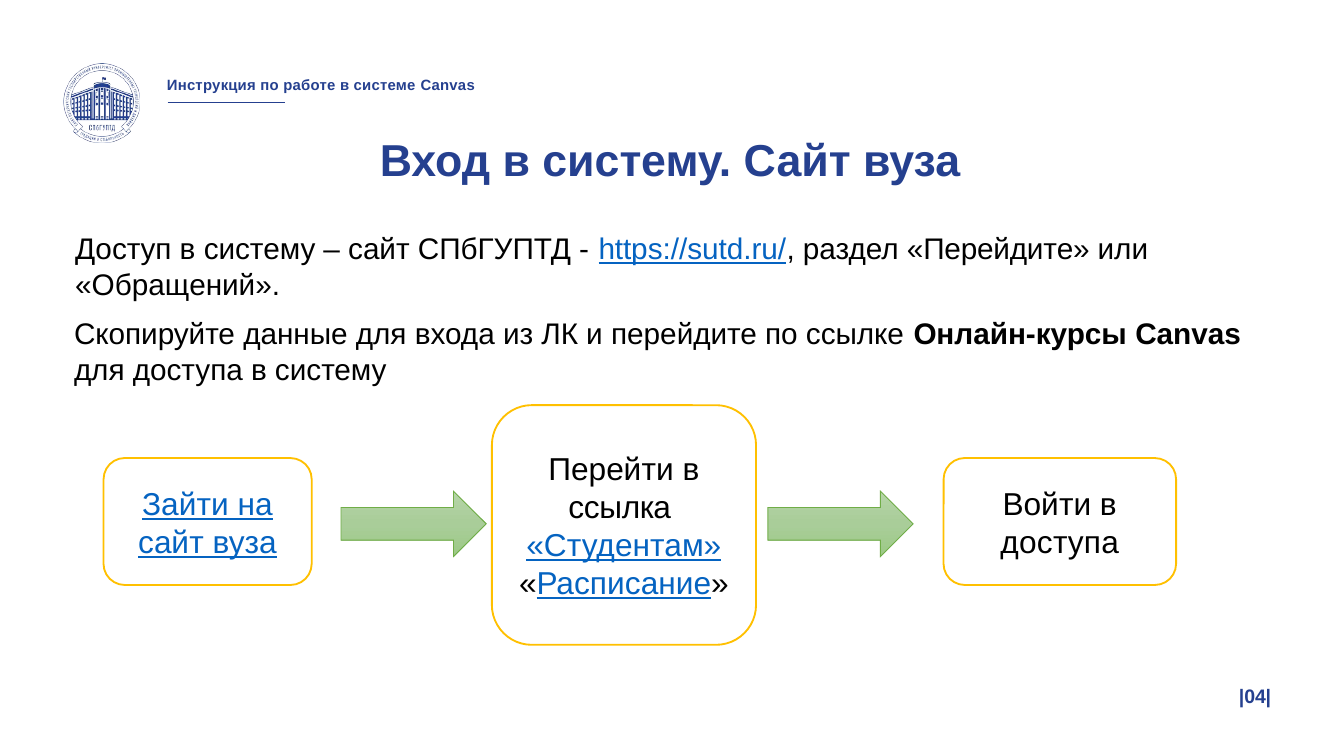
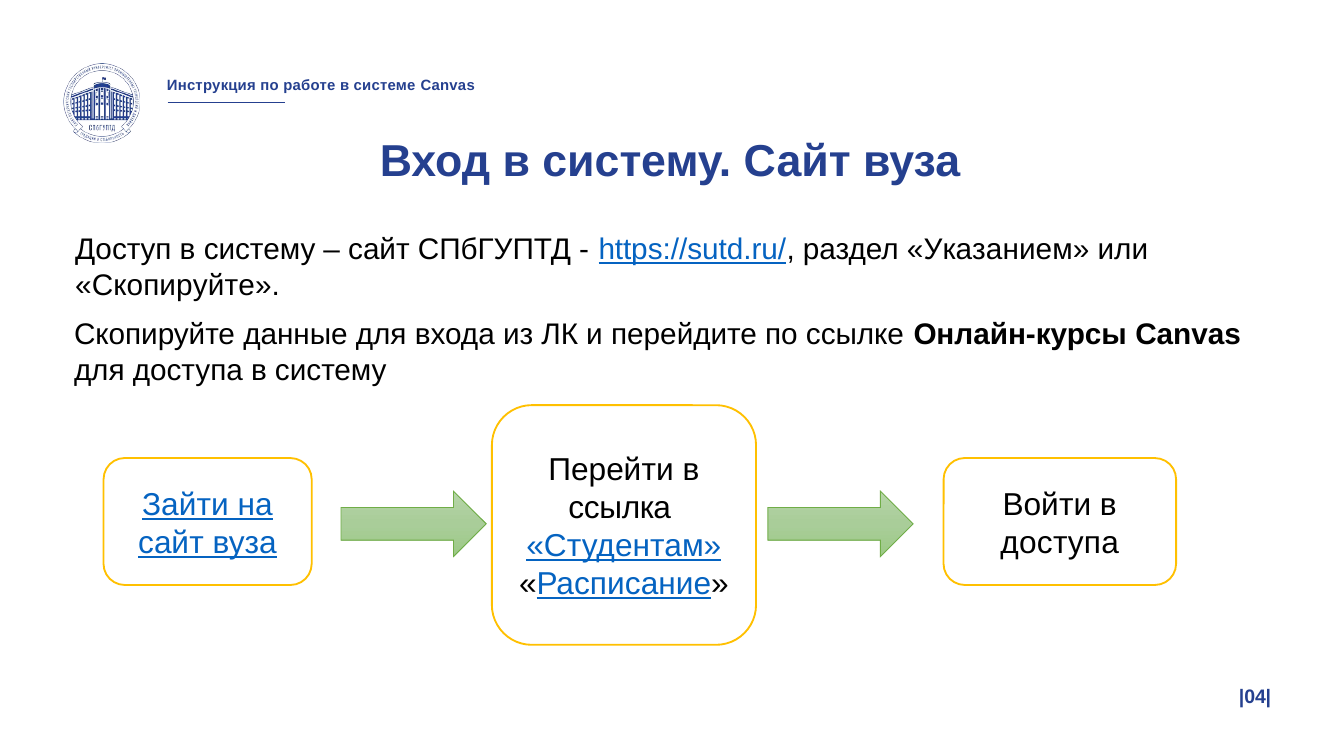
раздел Перейдите: Перейдите -> Указанием
Обращений at (178, 285): Обращений -> Скопируйте
